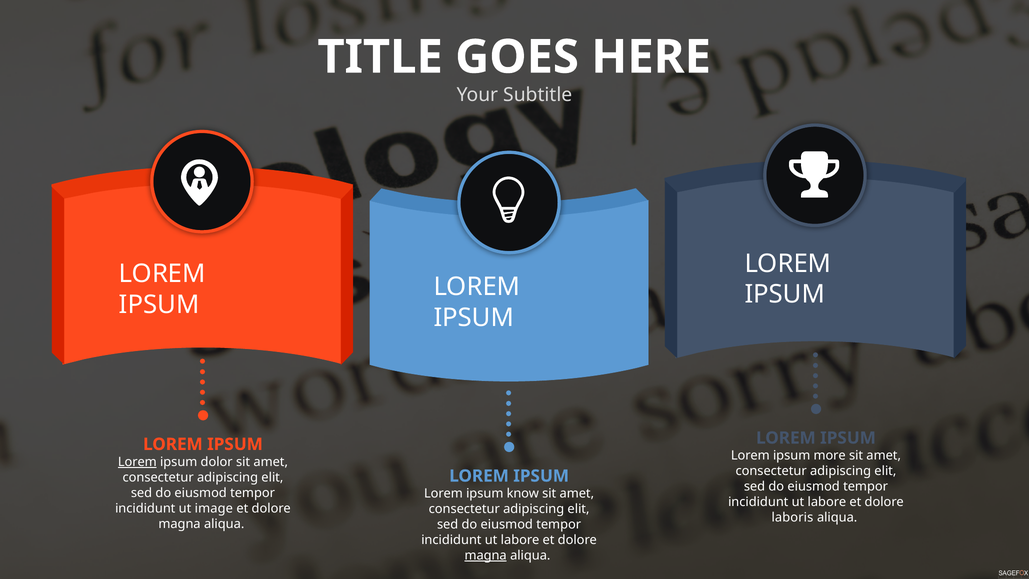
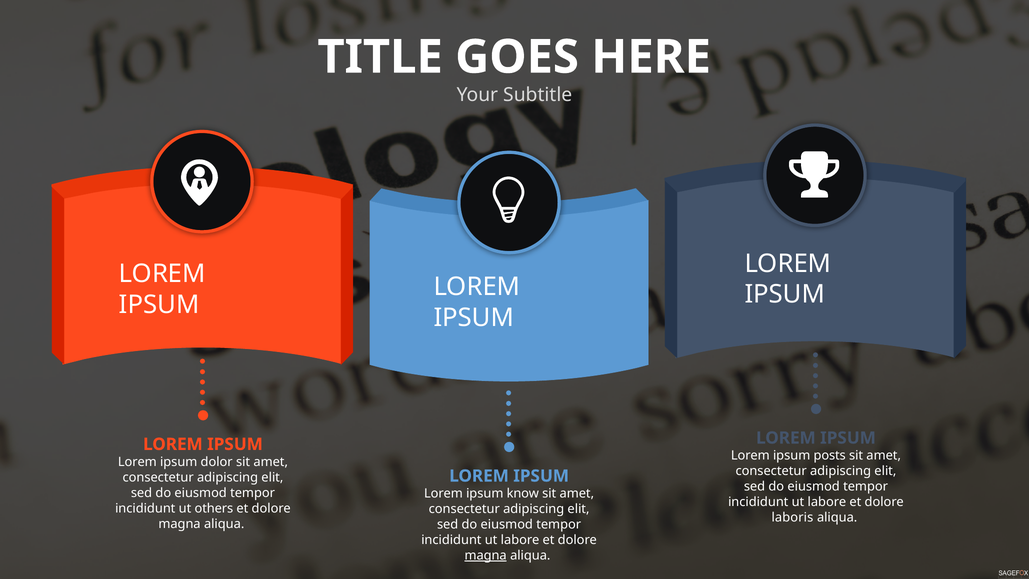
more: more -> posts
Lorem at (137, 462) underline: present -> none
image: image -> others
